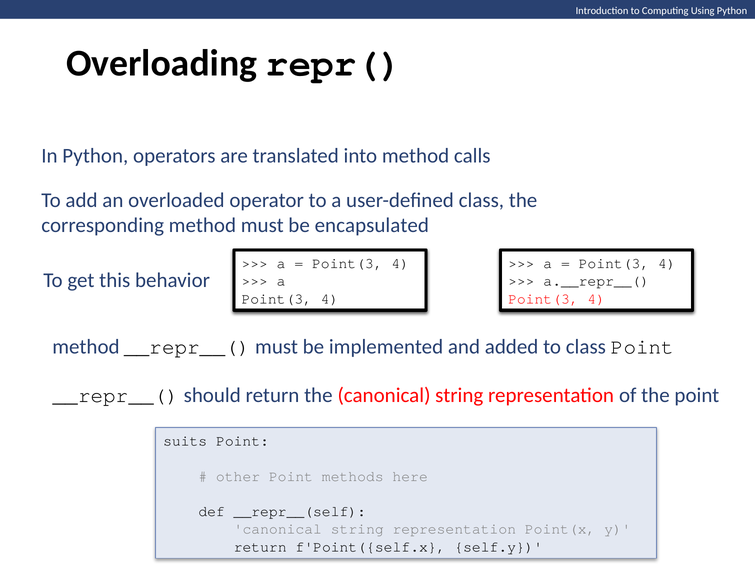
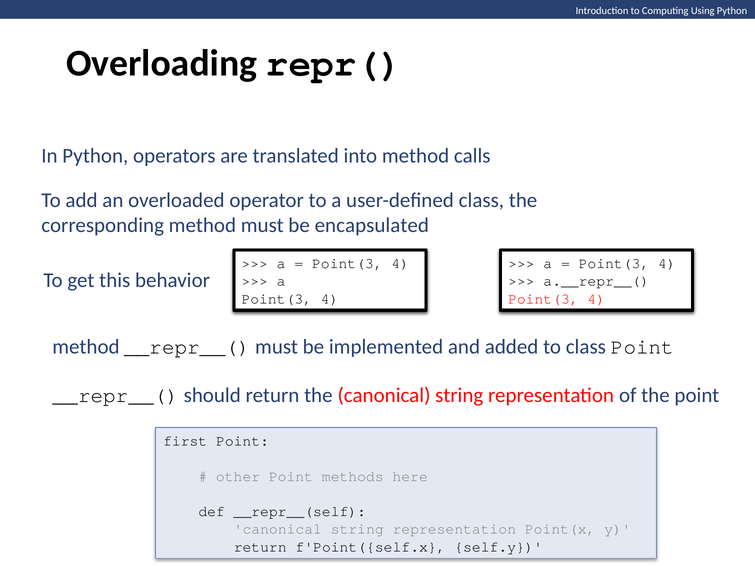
suits: suits -> first
